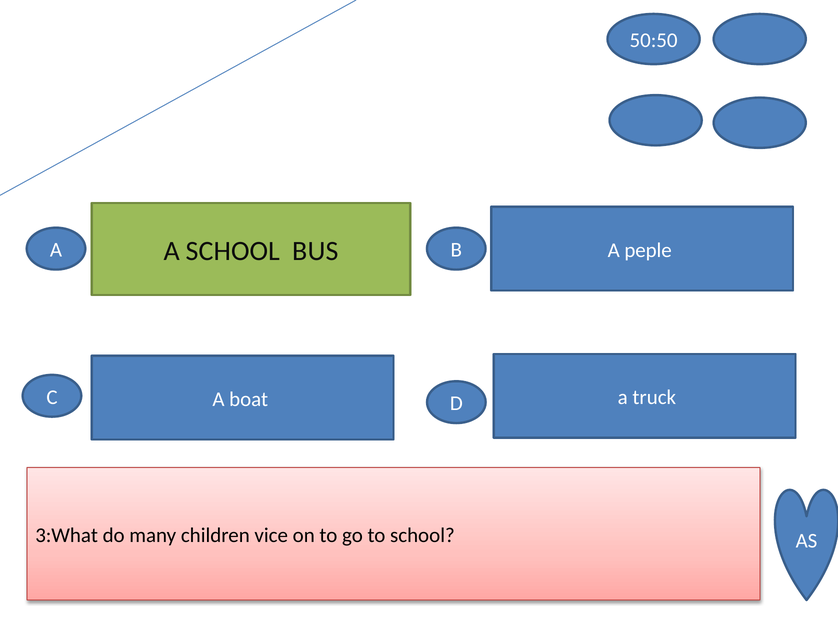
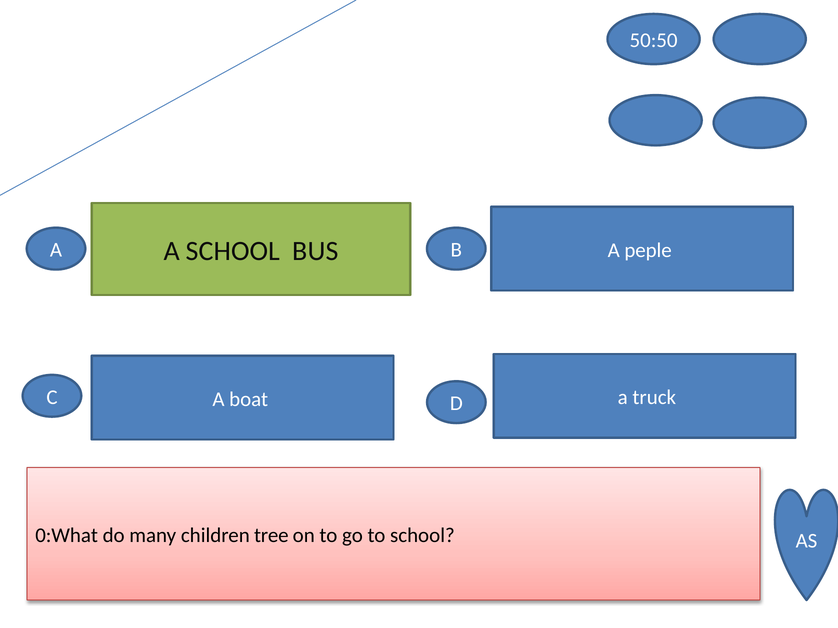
3:What: 3:What -> 0:What
vice: vice -> tree
